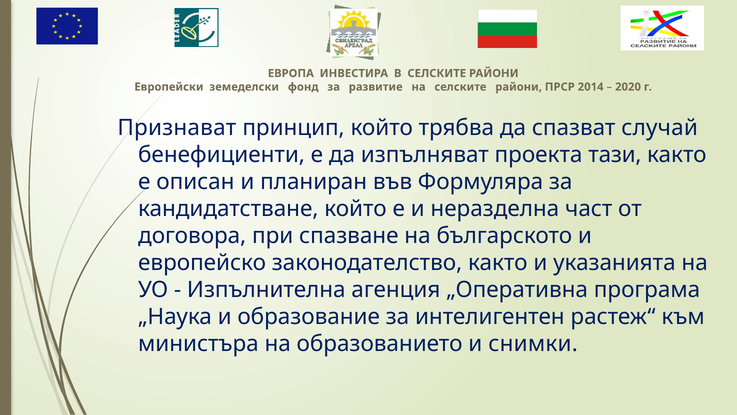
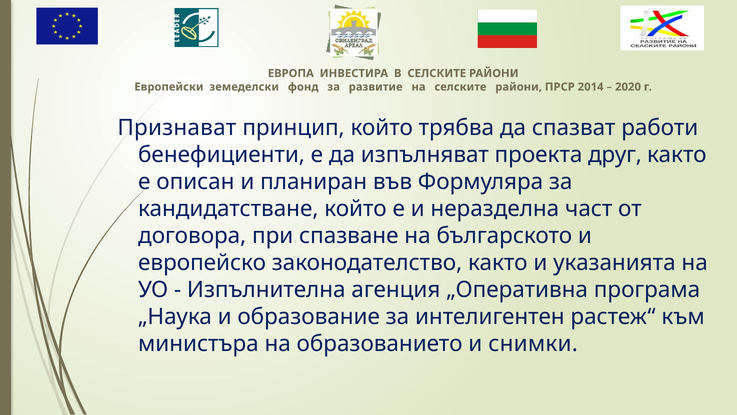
случай: случай -> работи
тази: тази -> друг
